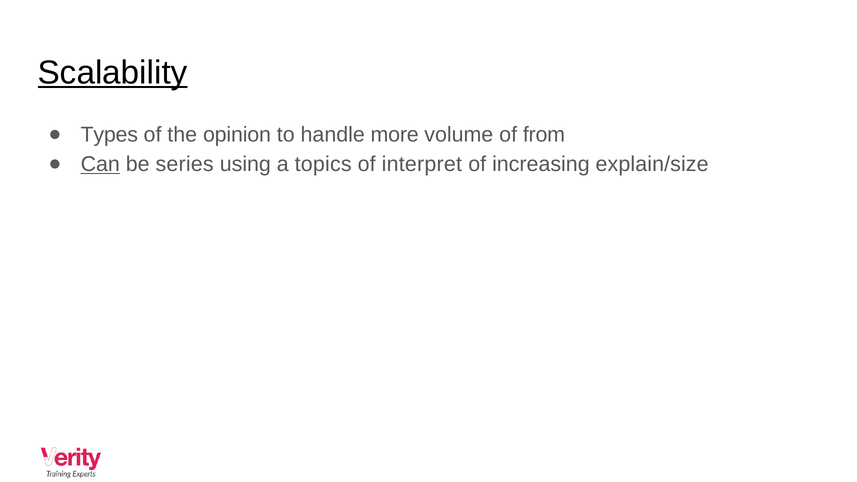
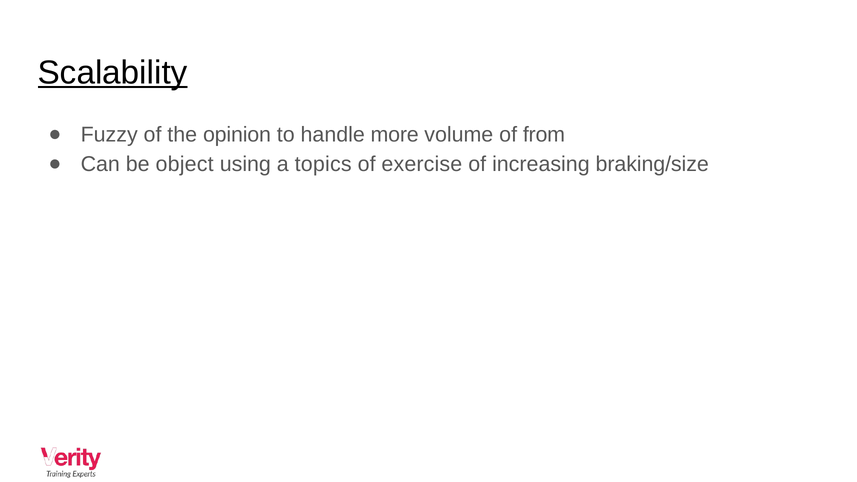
Types: Types -> Fuzzy
Can underline: present -> none
series: series -> object
interpret: interpret -> exercise
explain/size: explain/size -> braking/size
